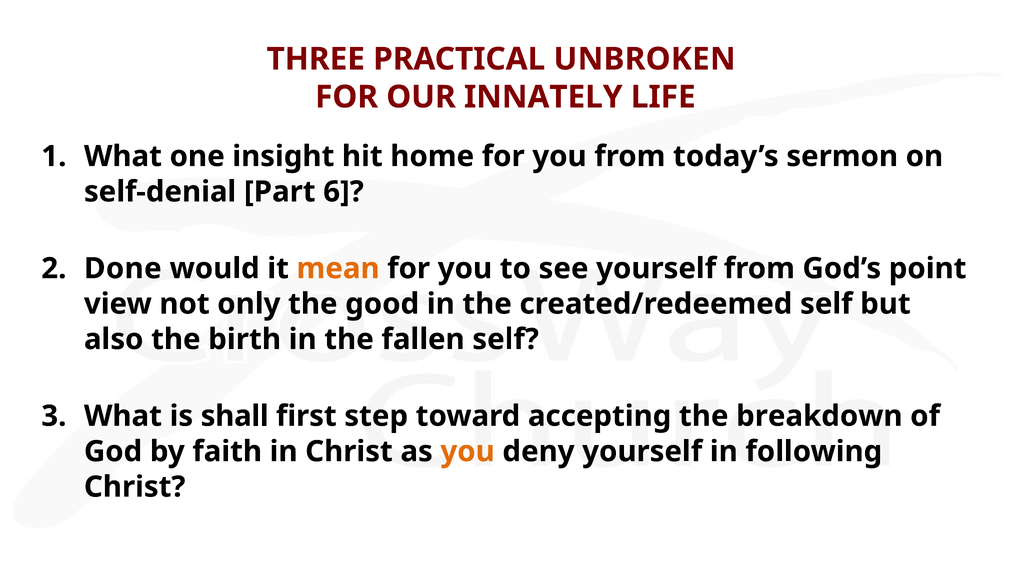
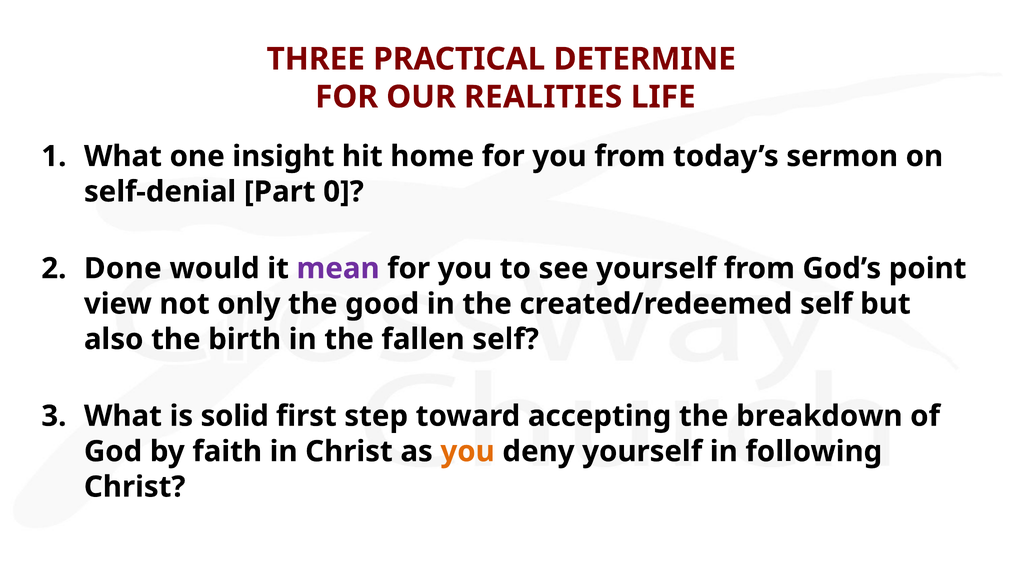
UNBROKEN: UNBROKEN -> DETERMINE
INNATELY: INNATELY -> REALITIES
6: 6 -> 0
mean colour: orange -> purple
shall: shall -> solid
